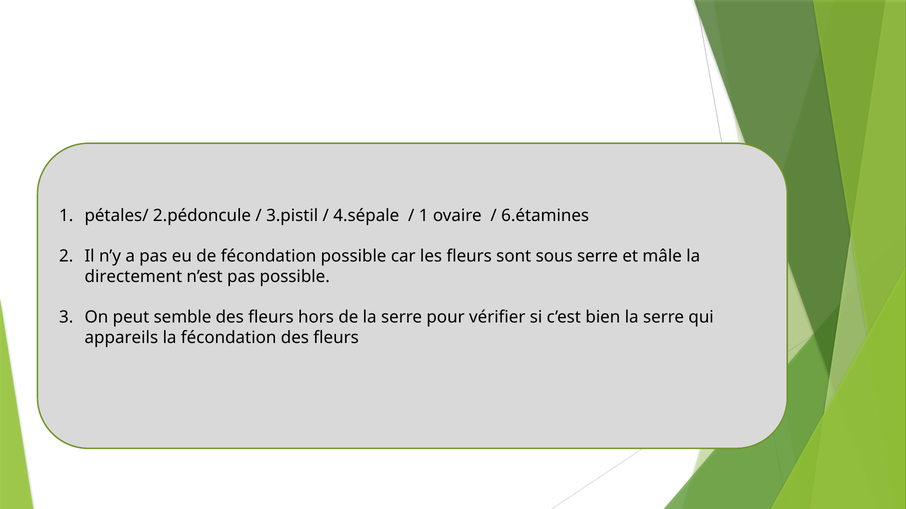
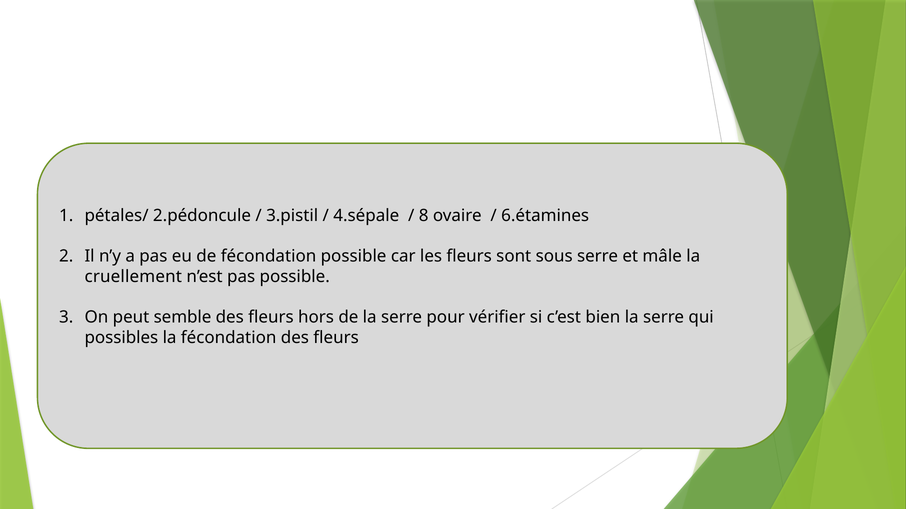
1 at (424, 216): 1 -> 8
directement: directement -> cruellement
appareils: appareils -> possibles
